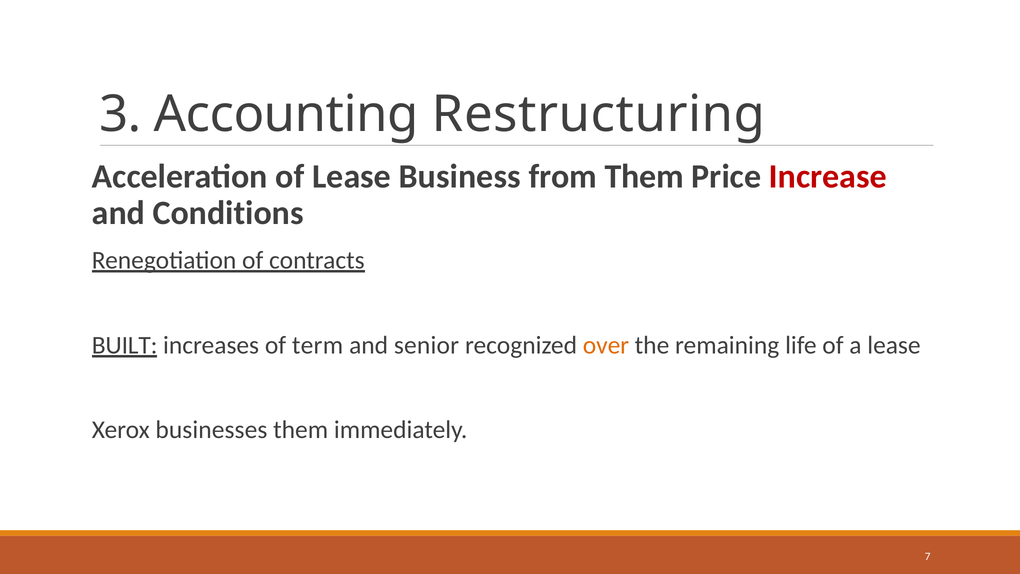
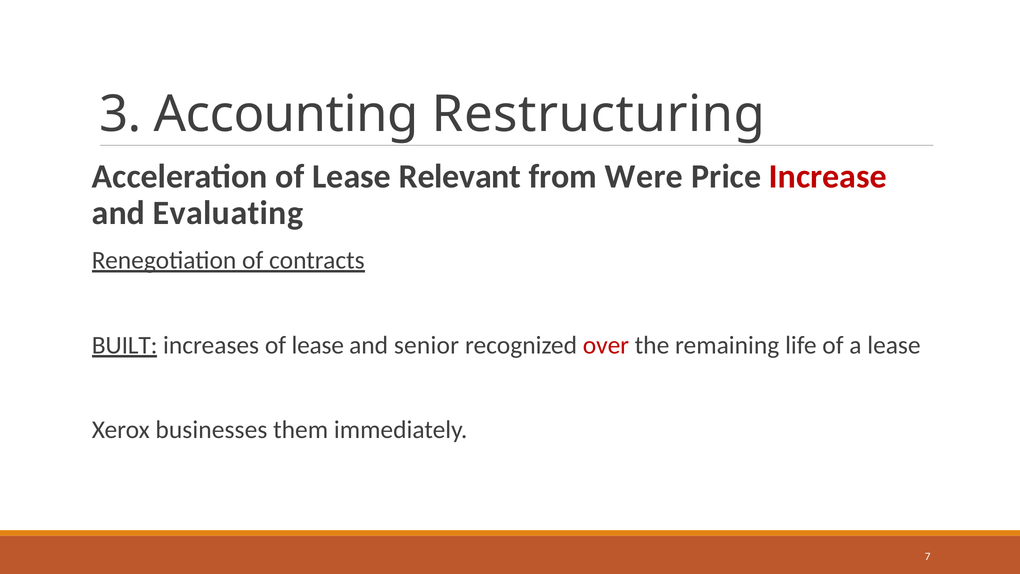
Business: Business -> Relevant
from Them: Them -> Were
Conditions: Conditions -> Evaluating
increases of term: term -> lease
over colour: orange -> red
